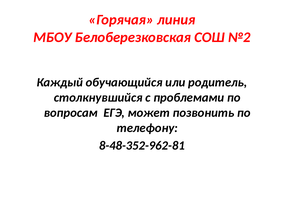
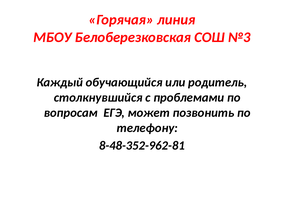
№2: №2 -> №3
